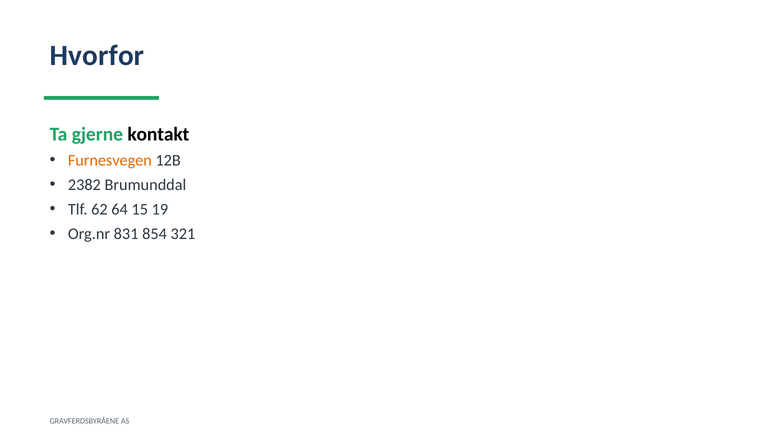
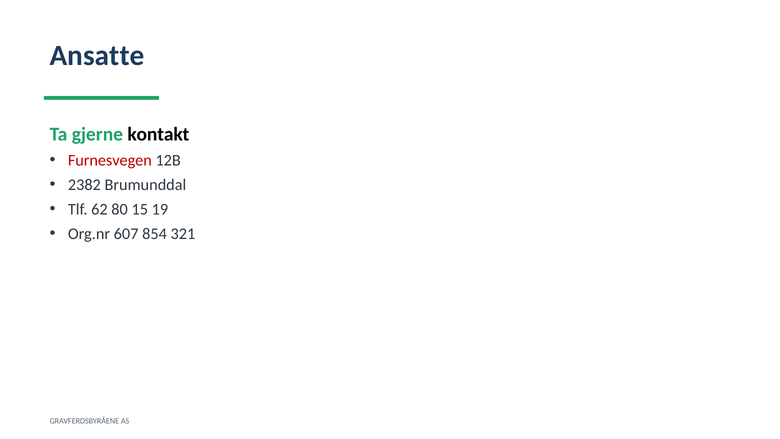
Hvorfor: Hvorfor -> Ansatte
Furnesvegen colour: orange -> red
64: 64 -> 80
831: 831 -> 607
